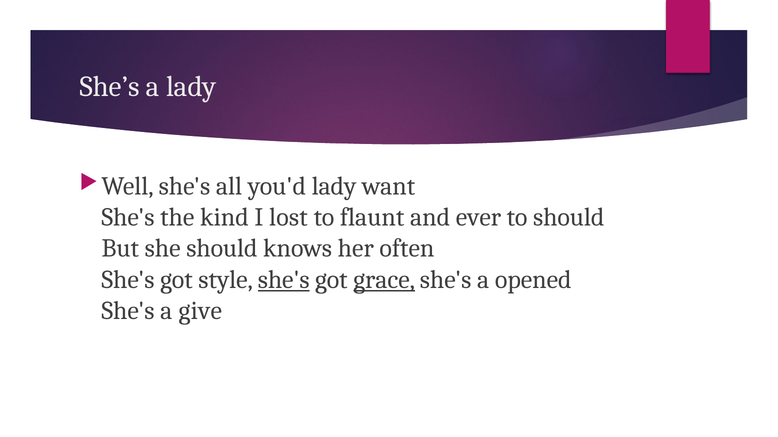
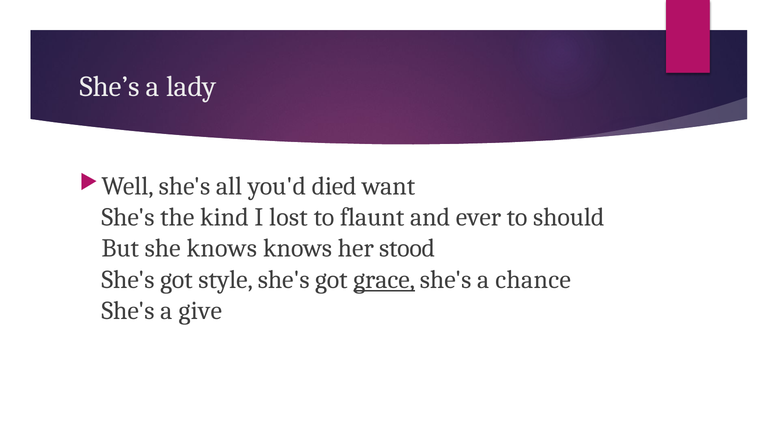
you'd lady: lady -> died
she should: should -> knows
often: often -> stood
she's at (284, 280) underline: present -> none
opened: opened -> chance
